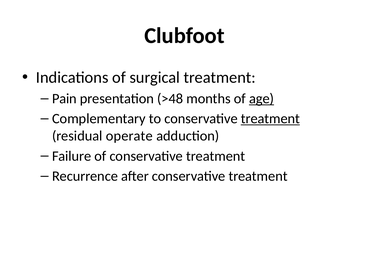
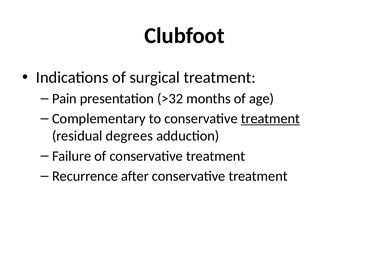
>48: >48 -> >32
age underline: present -> none
operate: operate -> degrees
